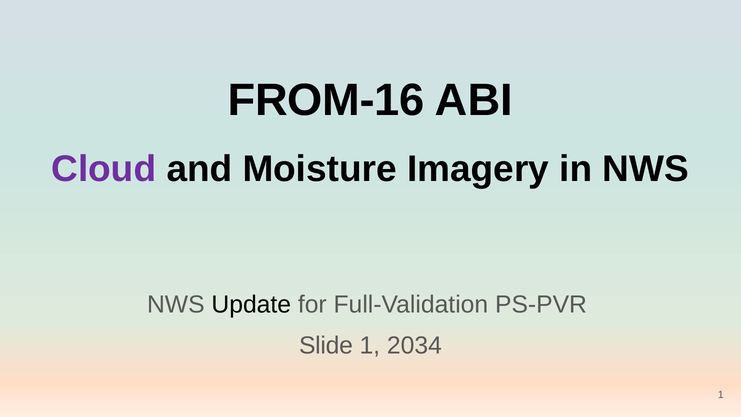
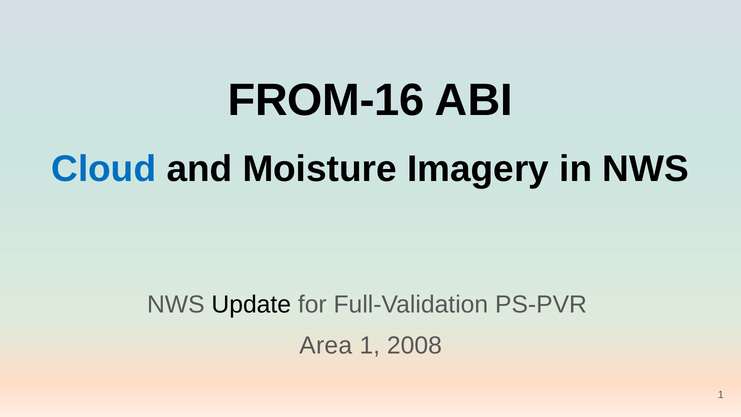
Cloud colour: purple -> blue
Slide: Slide -> Area
2034: 2034 -> 2008
